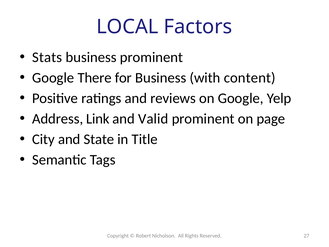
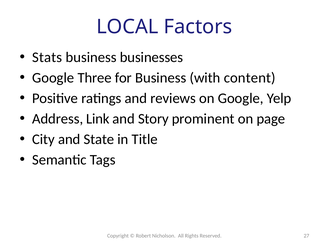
business prominent: prominent -> businesses
There: There -> Three
Valid: Valid -> Story
